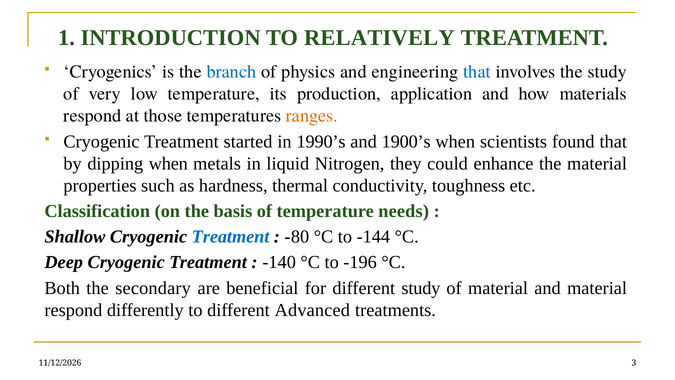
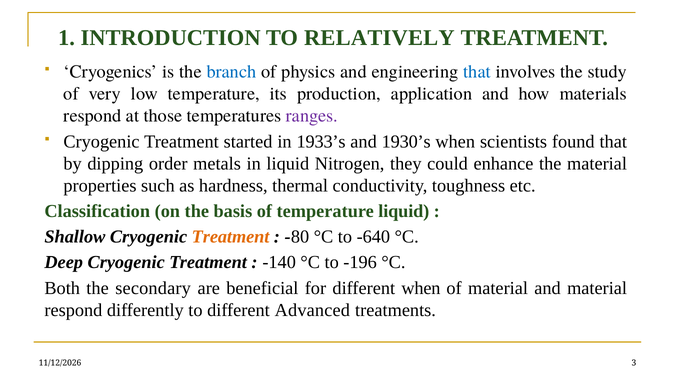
ranges colour: orange -> purple
1990’s: 1990’s -> 1933’s
1900’s: 1900’s -> 1930’s
dipping when: when -> order
temperature needs: needs -> liquid
Treatment at (231, 237) colour: blue -> orange
-144: -144 -> -640
different study: study -> when
